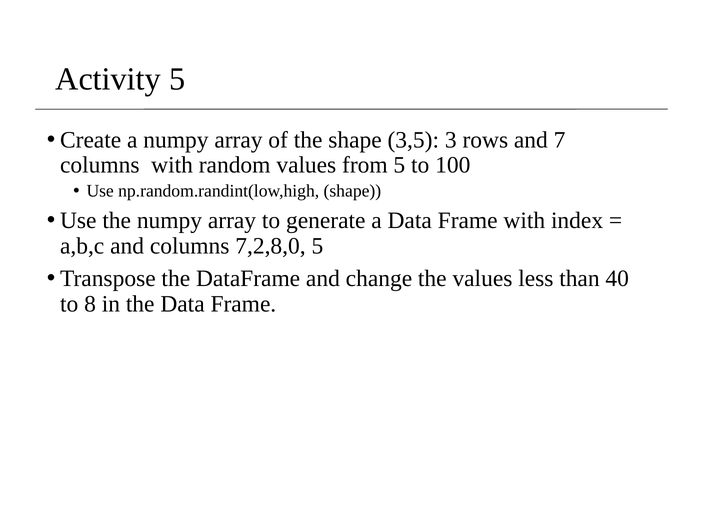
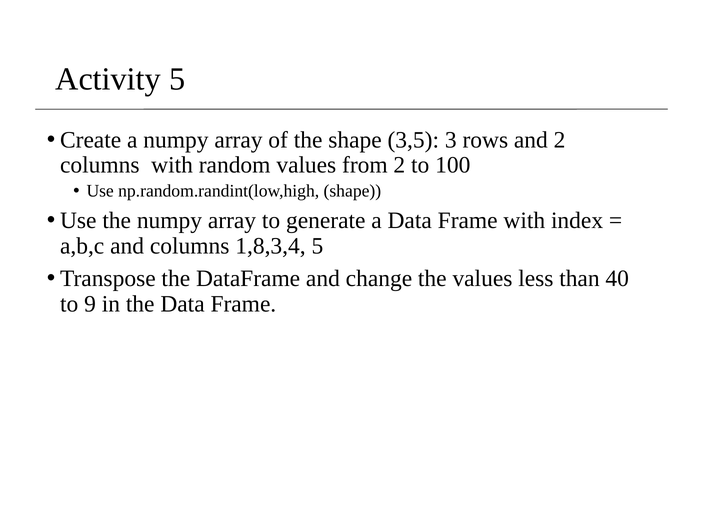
and 7: 7 -> 2
from 5: 5 -> 2
7,2,8,0: 7,2,8,0 -> 1,8,3,4
8: 8 -> 9
